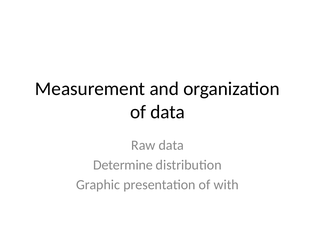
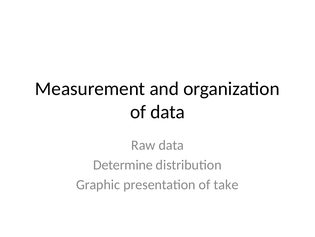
with: with -> take
